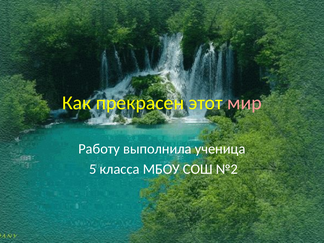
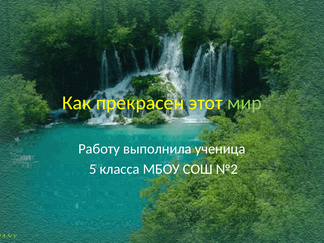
мир colour: pink -> light green
